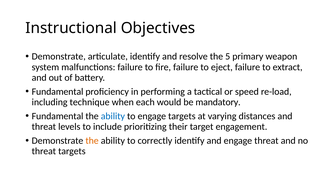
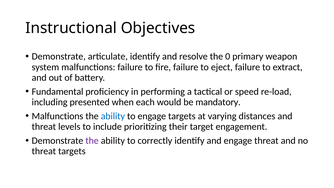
5: 5 -> 0
technique: technique -> presented
Fundamental at (58, 116): Fundamental -> Malfunctions
the at (92, 141) colour: orange -> purple
